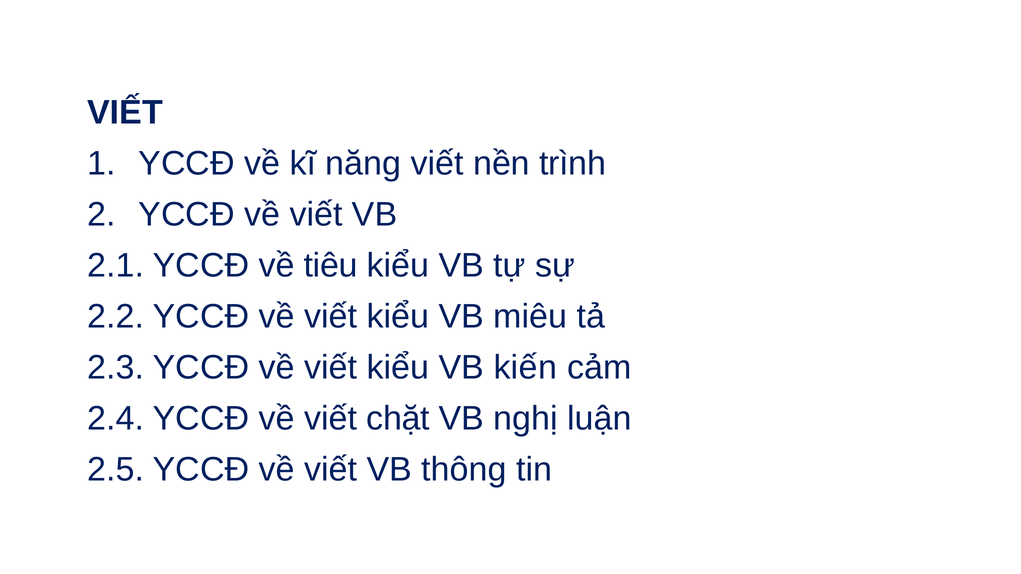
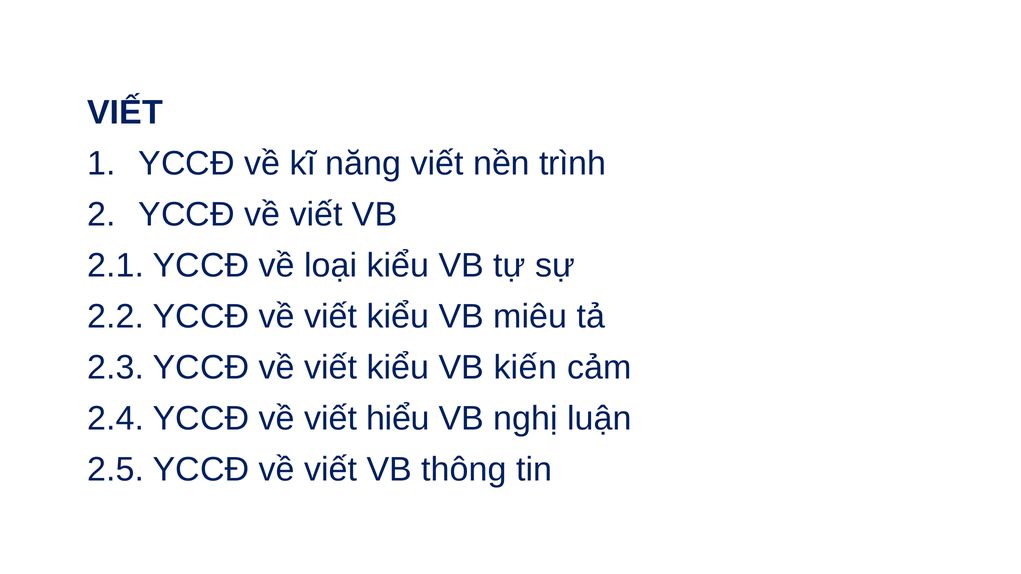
tiêu: tiêu -> loại
chặt: chặt -> hiểu
